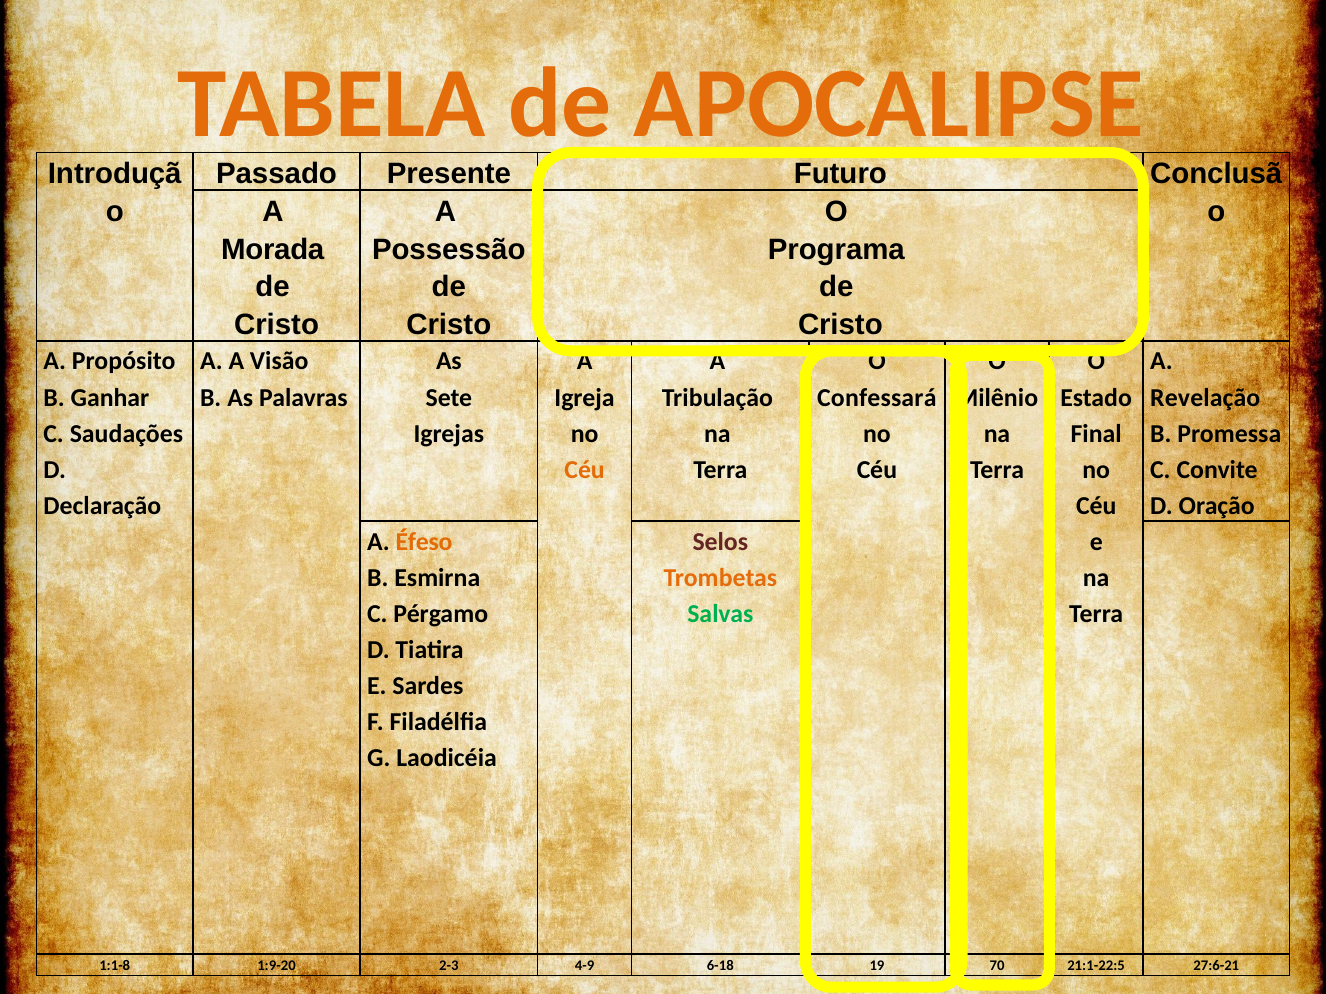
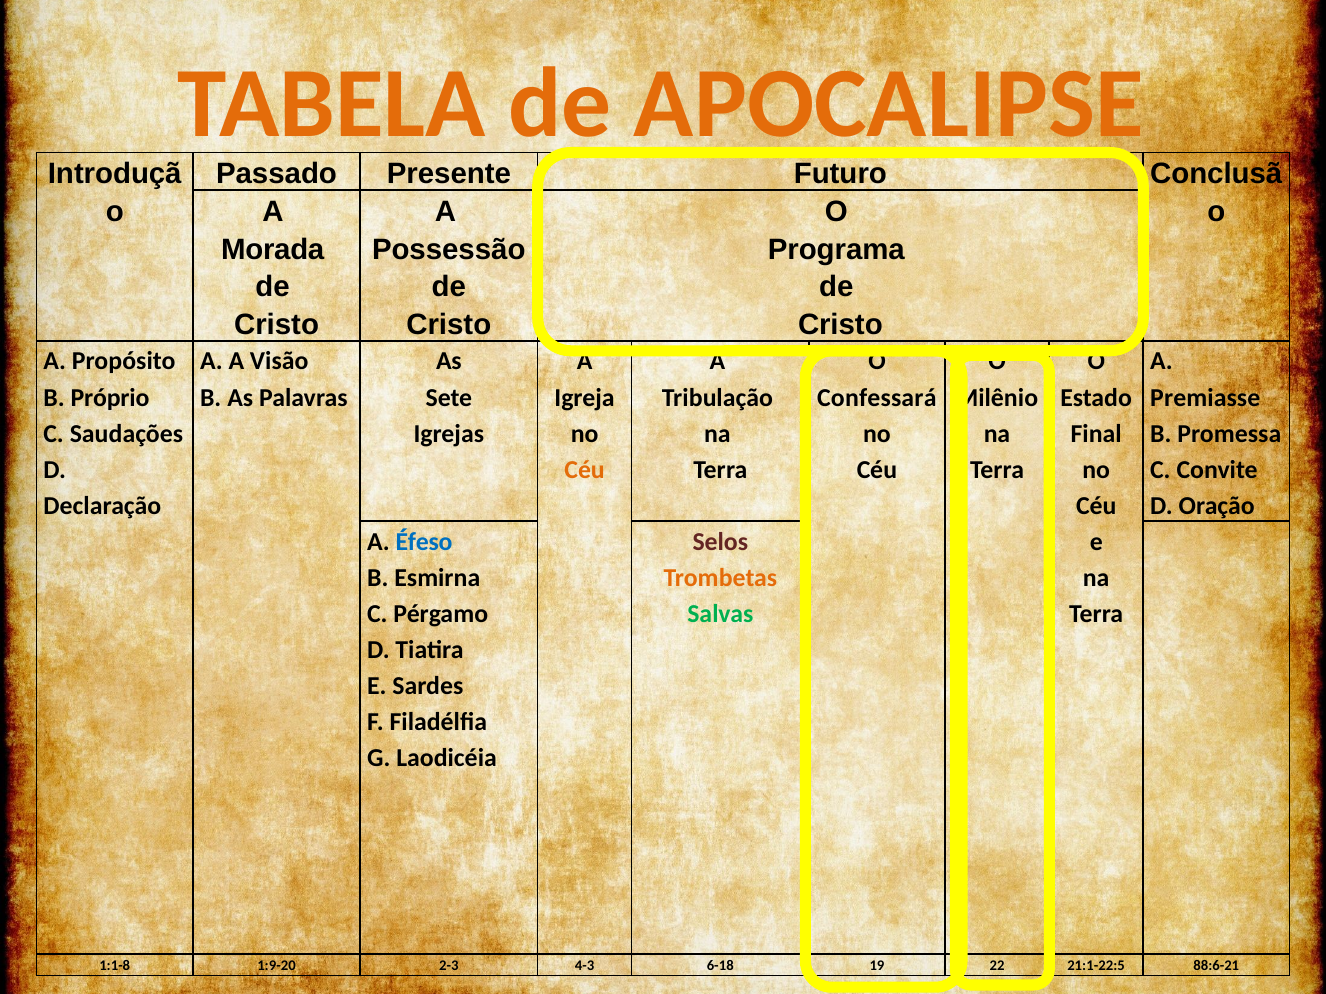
Ganhar: Ganhar -> Próprio
Revelação: Revelação -> Premiasse
Éfeso colour: orange -> blue
4-9: 4-9 -> 4-3
70: 70 -> 22
27:6-21: 27:6-21 -> 88:6-21
